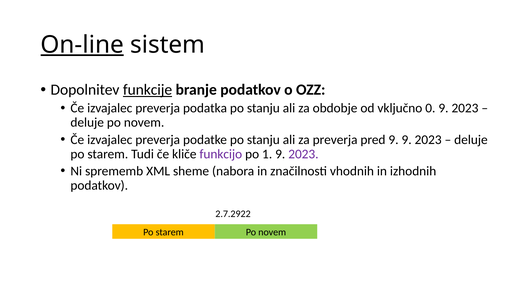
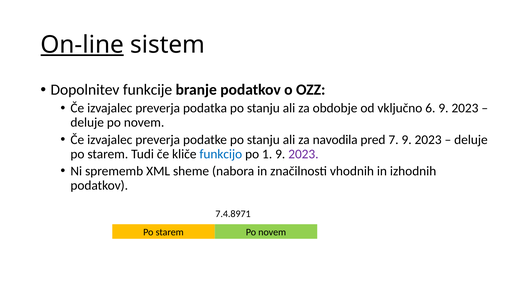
funkcije underline: present -> none
0: 0 -> 6
za preverja: preverja -> navodila
pred 9: 9 -> 7
funkcijo colour: purple -> blue
2.7.2922: 2.7.2922 -> 7.4.8971
